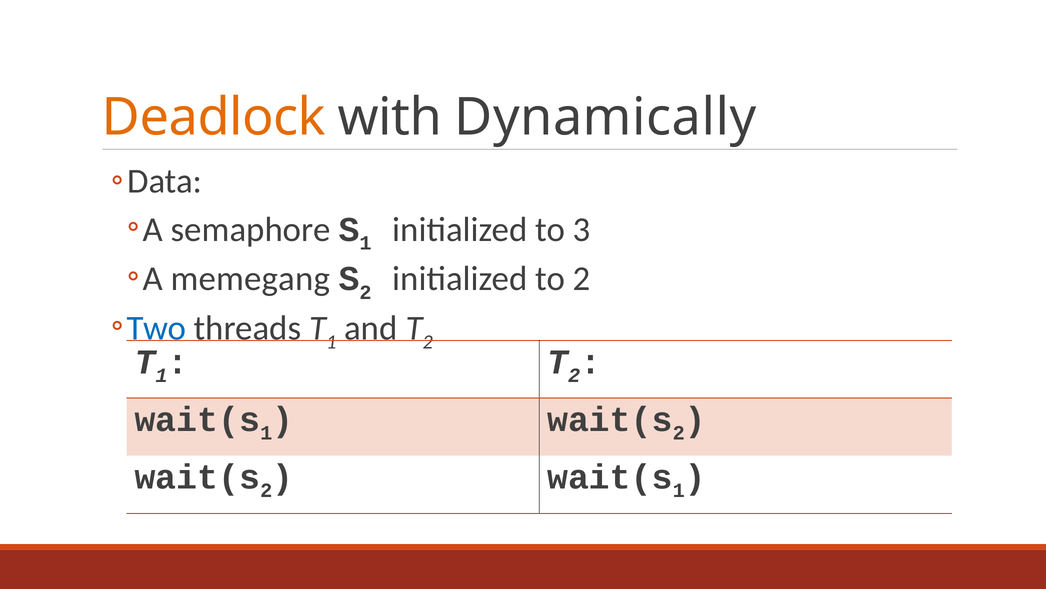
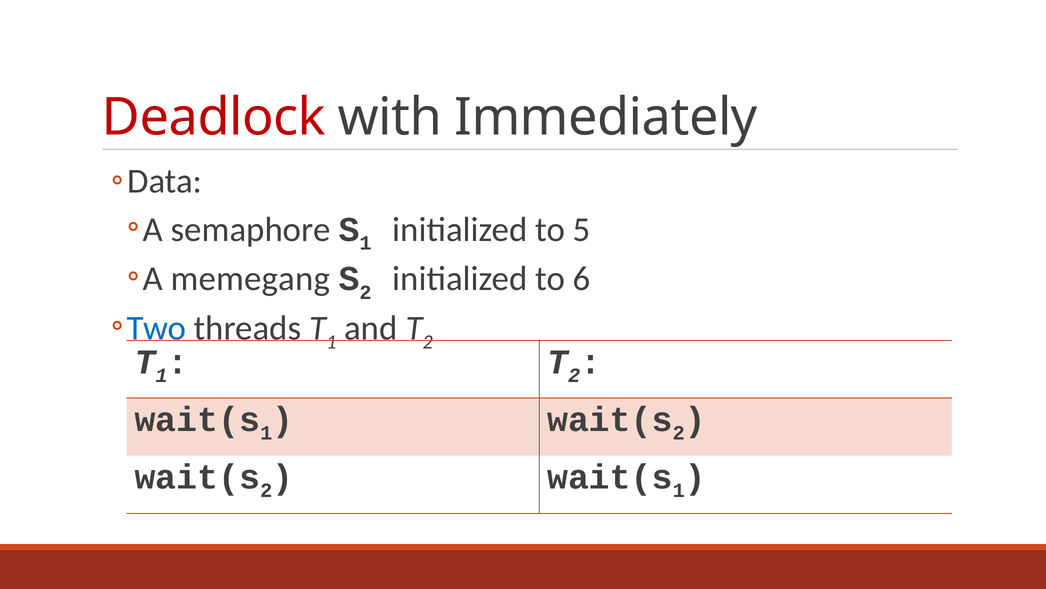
Deadlock colour: orange -> red
Dynamically: Dynamically -> Immediately
3: 3 -> 5
to 2: 2 -> 6
